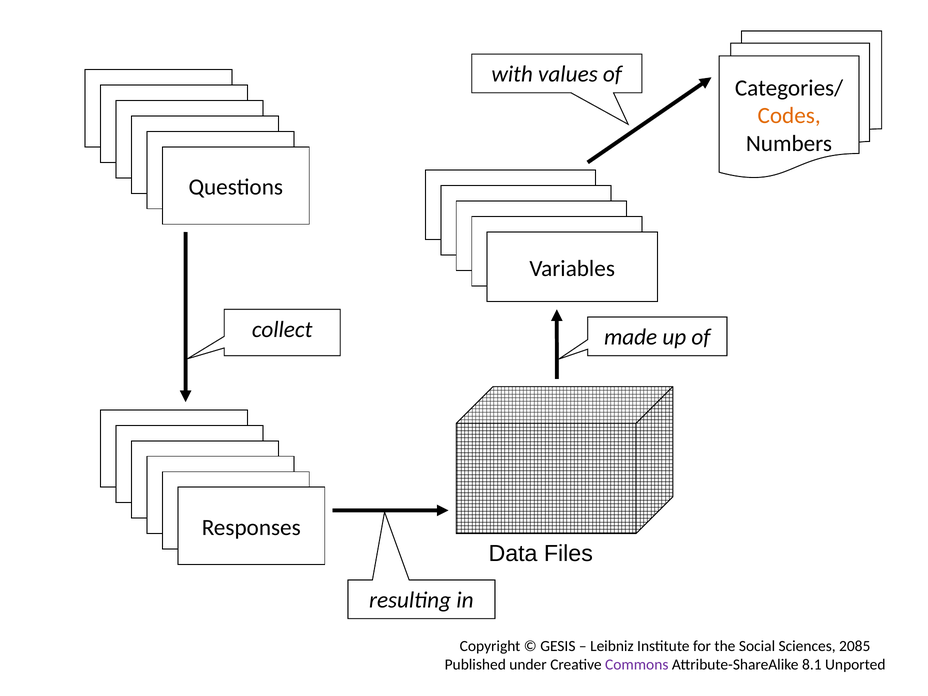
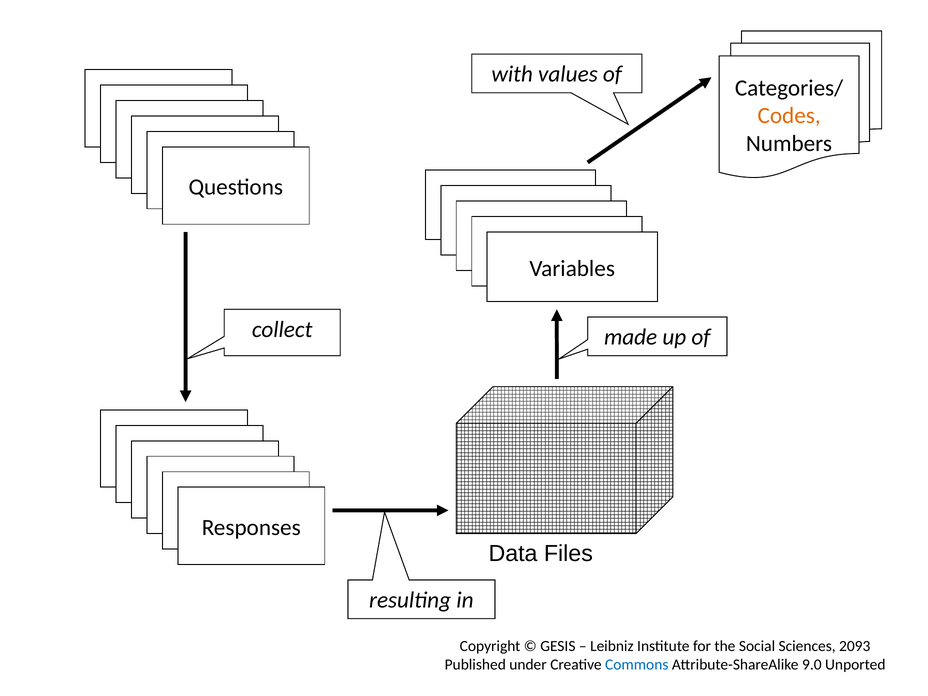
2085: 2085 -> 2093
Commons colour: purple -> blue
8.1: 8.1 -> 9.0
